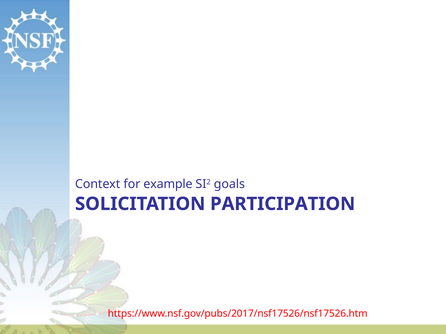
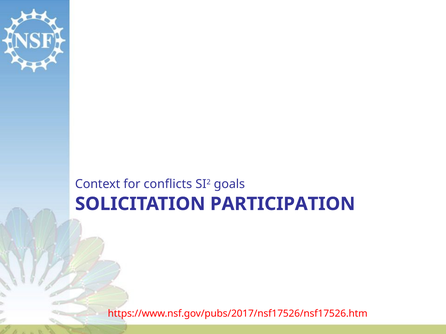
example: example -> conflicts
